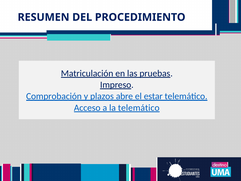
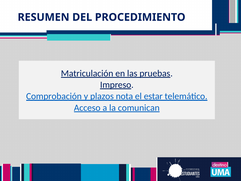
abre: abre -> nota
la telemático: telemático -> comunican
